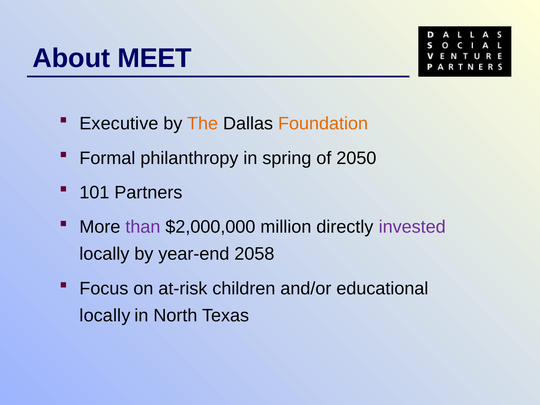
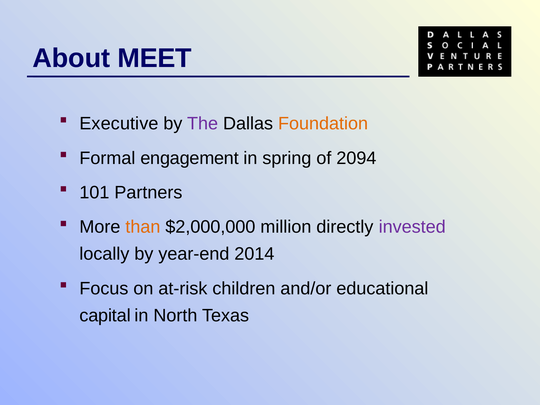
The colour: orange -> purple
philanthropy: philanthropy -> engagement
2050: 2050 -> 2094
than colour: purple -> orange
2058: 2058 -> 2014
locally at (105, 316): locally -> capital
